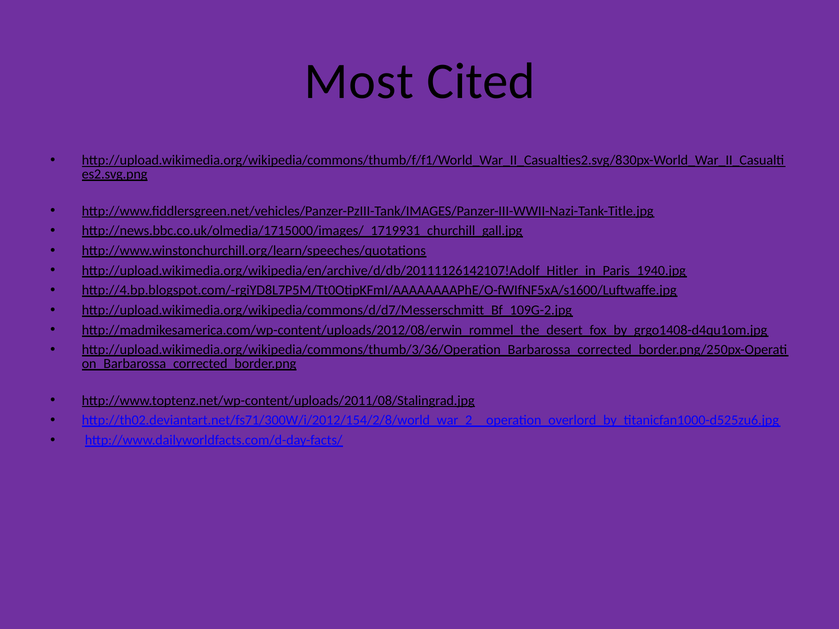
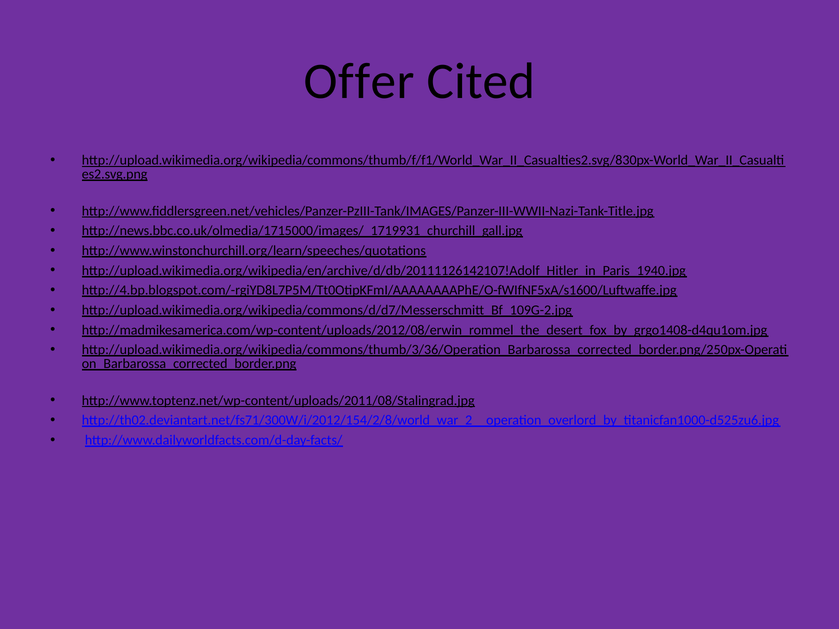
Most: Most -> Offer
